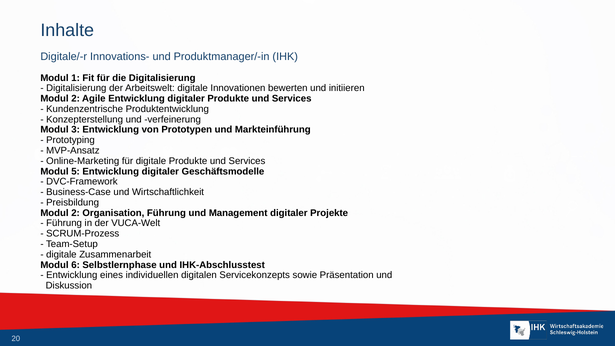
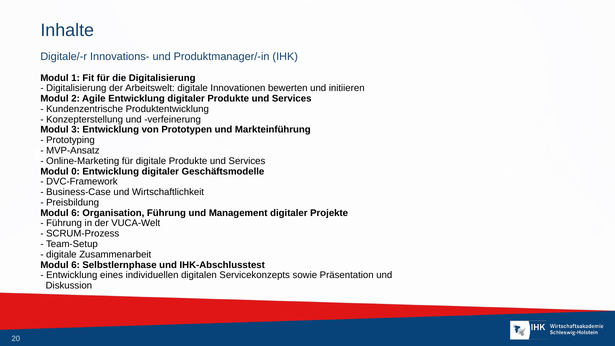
5: 5 -> 0
2 at (76, 213): 2 -> 6
